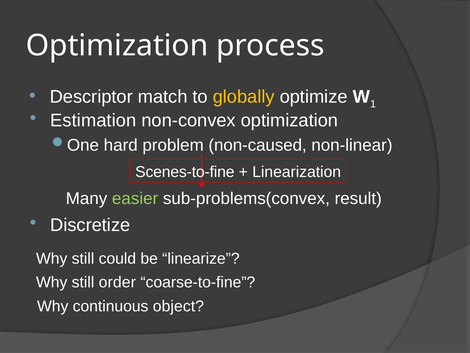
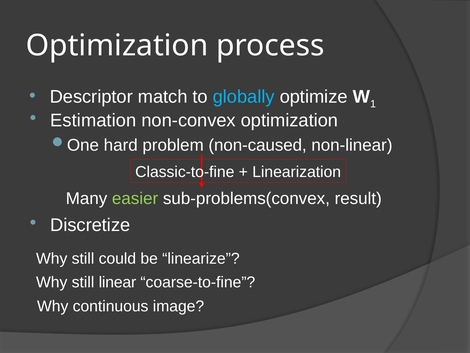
globally colour: yellow -> light blue
Scenes-to-fine: Scenes-to-fine -> Classic-to-fine
order: order -> linear
object: object -> image
